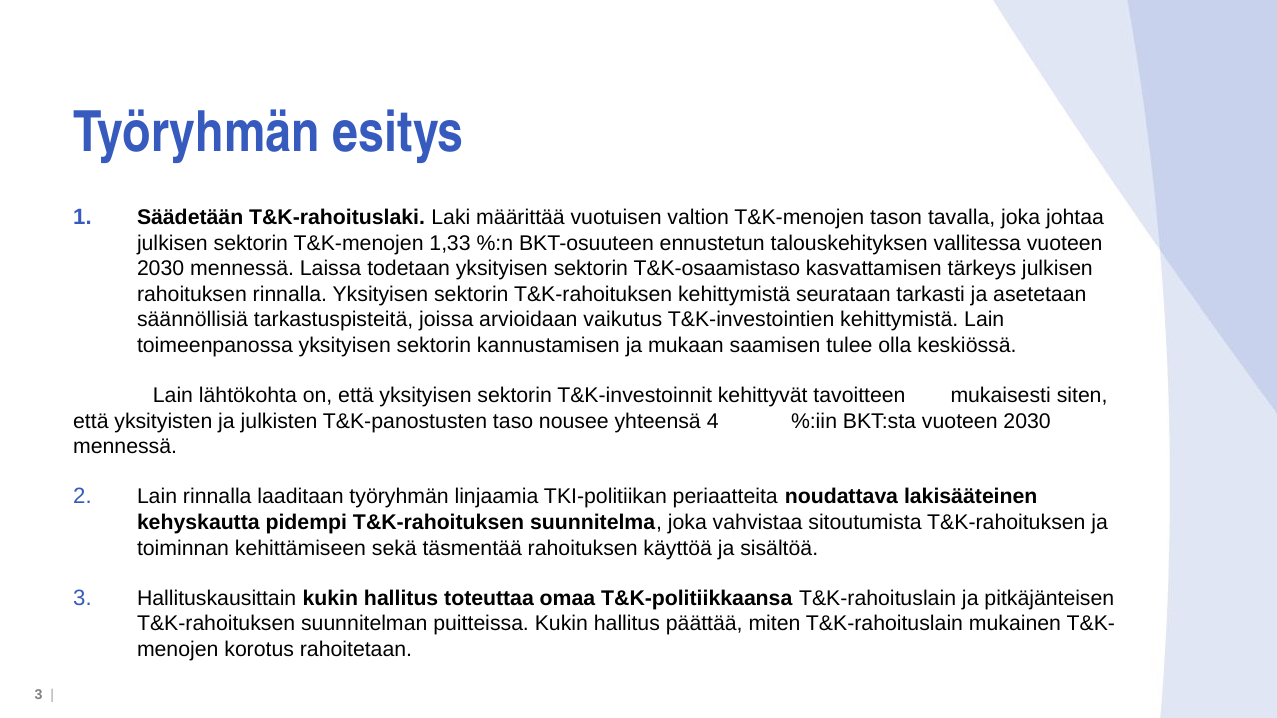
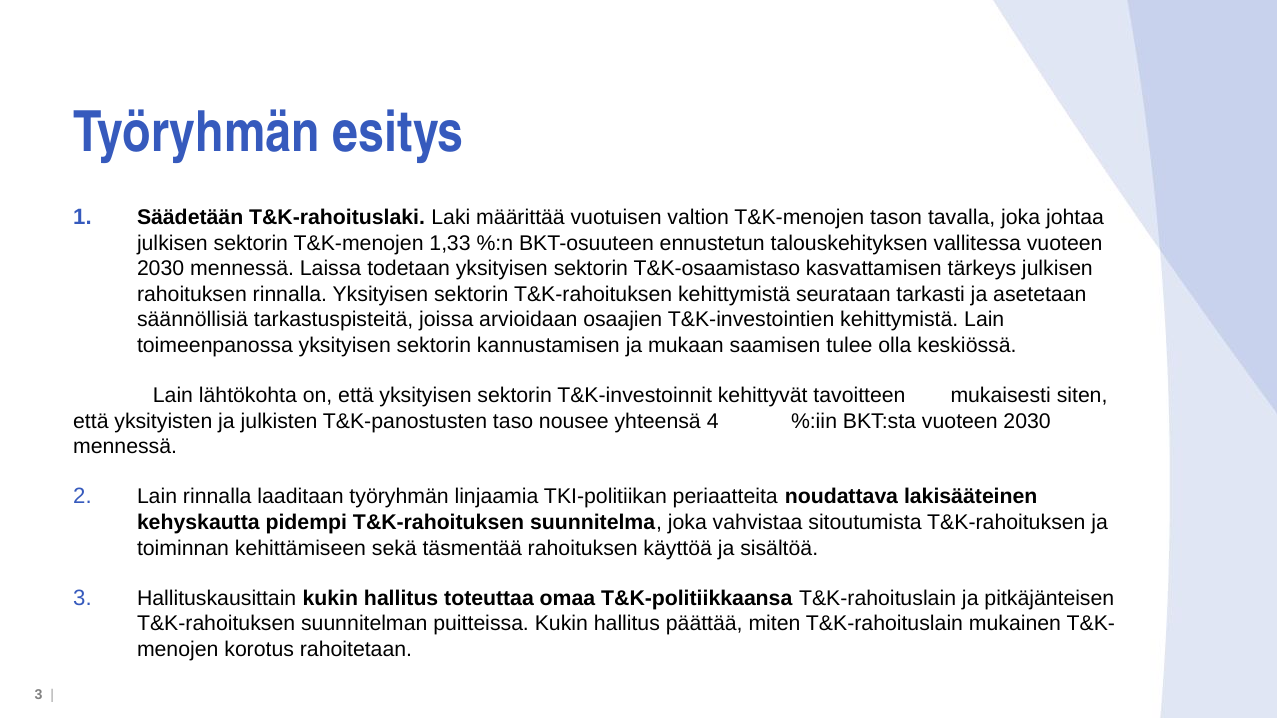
vaikutus: vaikutus -> osaajien
